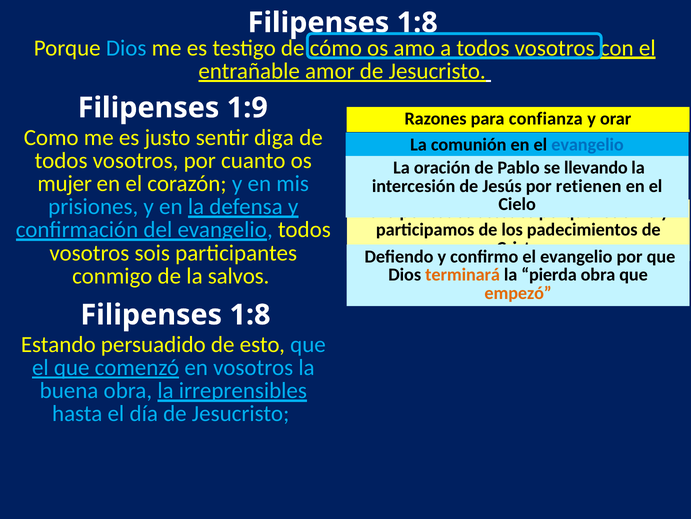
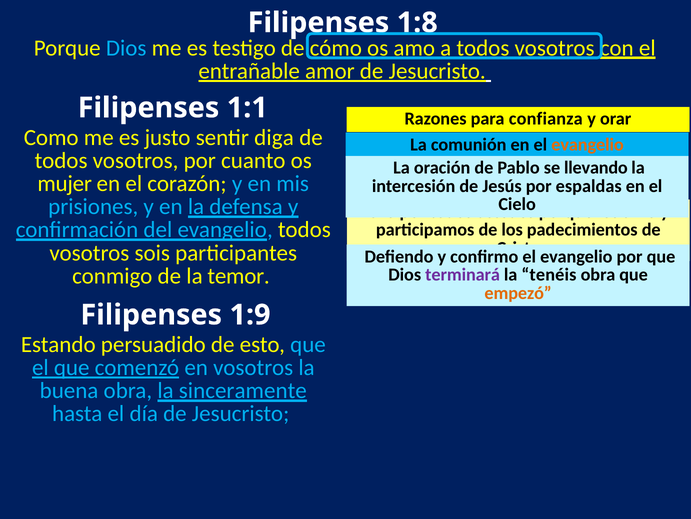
1:9: 1:9 -> 1:1
evangelio at (588, 144) colour: blue -> orange
retienen: retienen -> espaldas
salvos: salvos -> temor
terminará colour: orange -> purple
pierda: pierda -> tenéis
1:8 at (250, 314): 1:8 -> 1:9
irreprensibles: irreprensibles -> sinceramente
